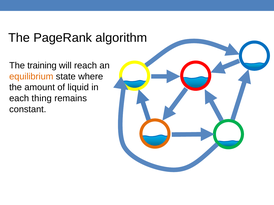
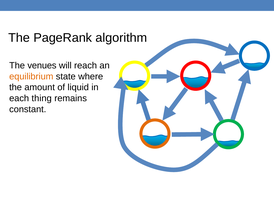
training: training -> venues
